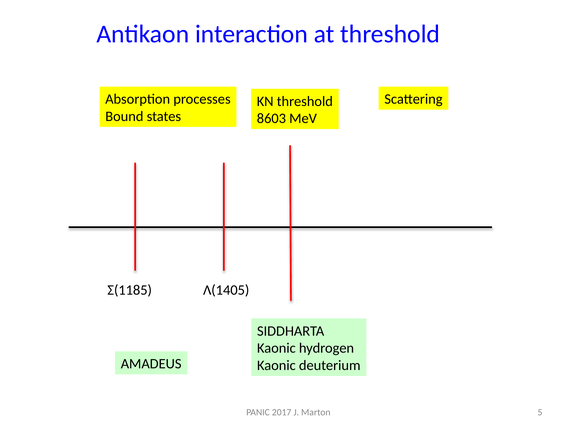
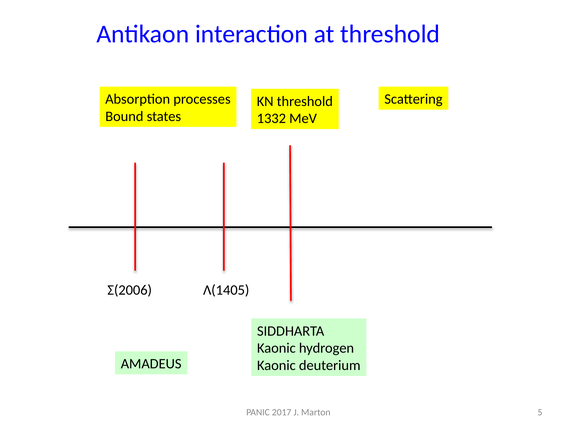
8603: 8603 -> 1332
Σ(1185: Σ(1185 -> Σ(2006
